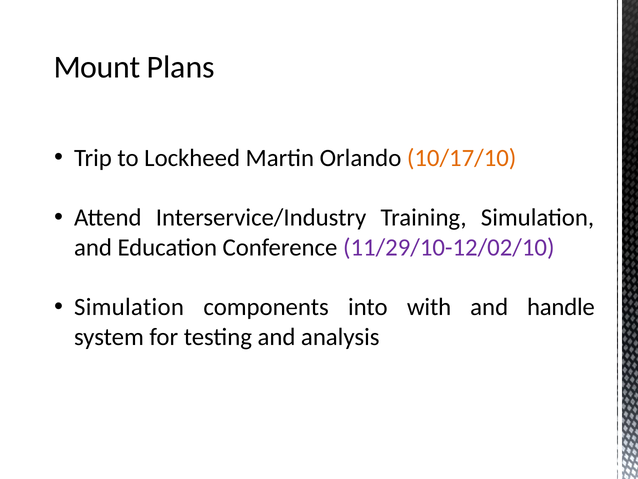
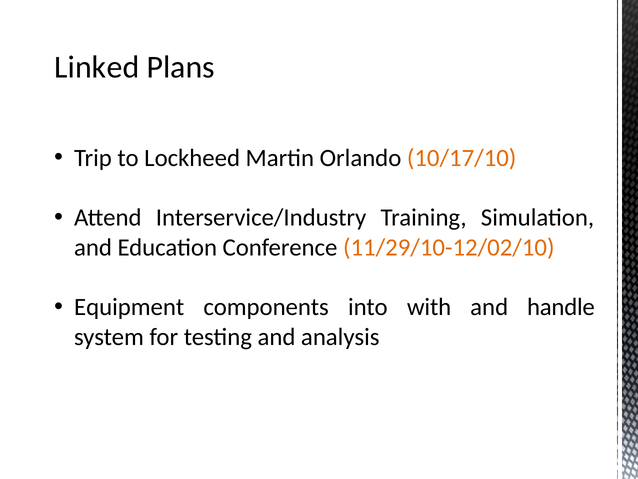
Mount: Mount -> Linked
11/29/10-12/02/10 colour: purple -> orange
Simulation at (129, 307): Simulation -> Equipment
